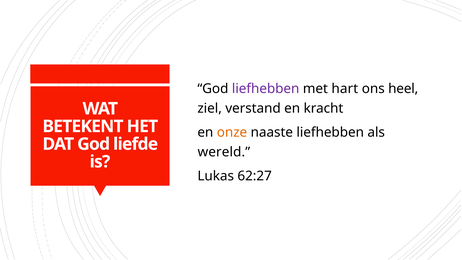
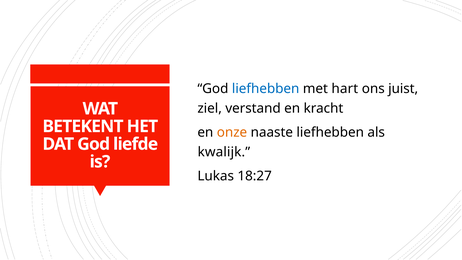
liefhebben at (266, 89) colour: purple -> blue
heel: heel -> juist
wereld: wereld -> kwalijk
62:27: 62:27 -> 18:27
